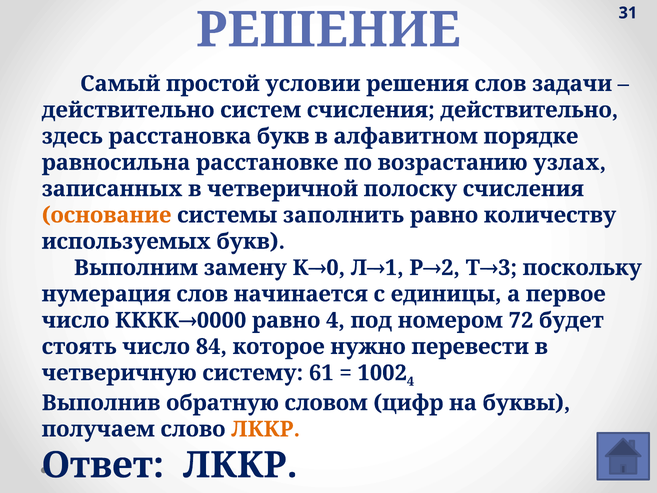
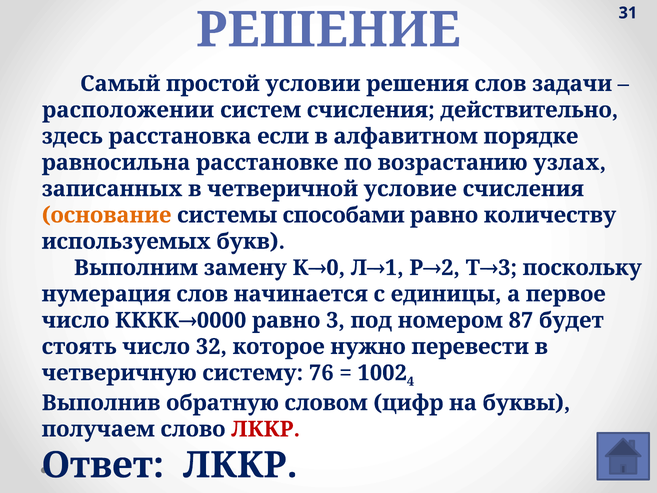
действительно at (128, 110): действительно -> расположении
расстановка букв: букв -> если
полоску: полоску -> условие
заполнить: заполнить -> способами
равно 4: 4 -> 3
72: 72 -> 87
84: 84 -> 32
61: 61 -> 76
ЛККР at (266, 429) colour: orange -> red
